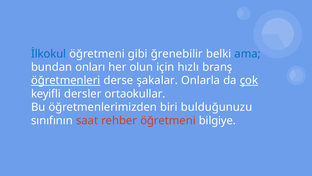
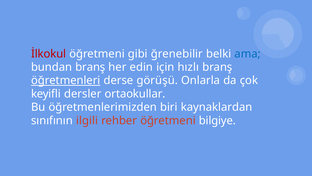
İlkokul colour: blue -> red
bundan onları: onları -> branş
olun: olun -> edin
şakalar: şakalar -> görüşü
çok underline: present -> none
bulduğunuzu: bulduğunuzu -> kaynaklardan
saat: saat -> ilgili
